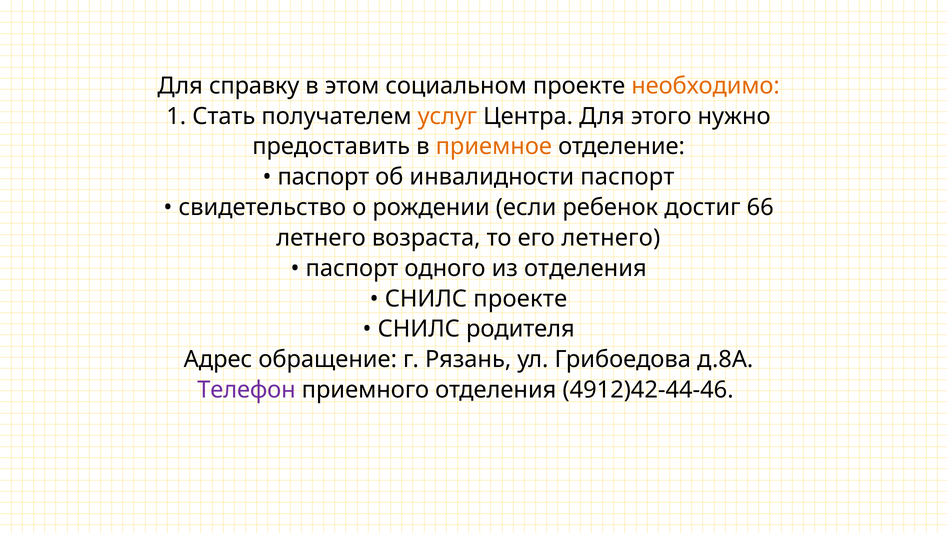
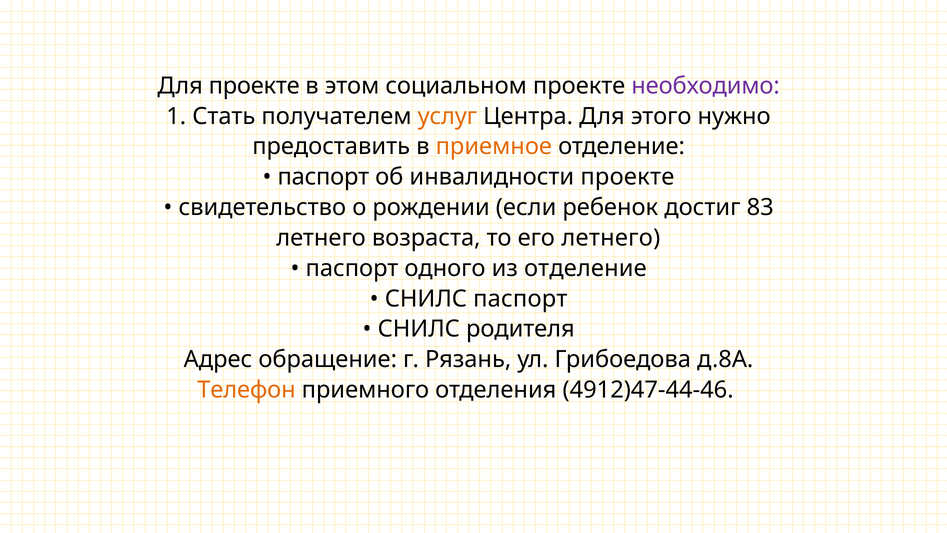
Для справку: справку -> проекте
необходимо colour: orange -> purple
инвалидности паспорт: паспорт -> проекте
66: 66 -> 83
из отделения: отделения -> отделение
СНИЛС проекте: проекте -> паспорт
Телефон colour: purple -> orange
4912)42-44-46: 4912)42-44-46 -> 4912)47-44-46
